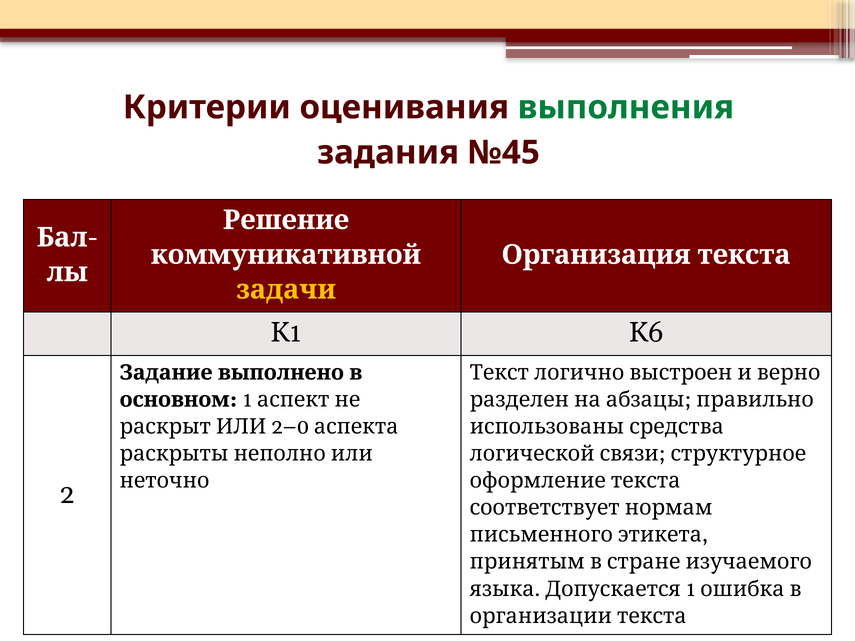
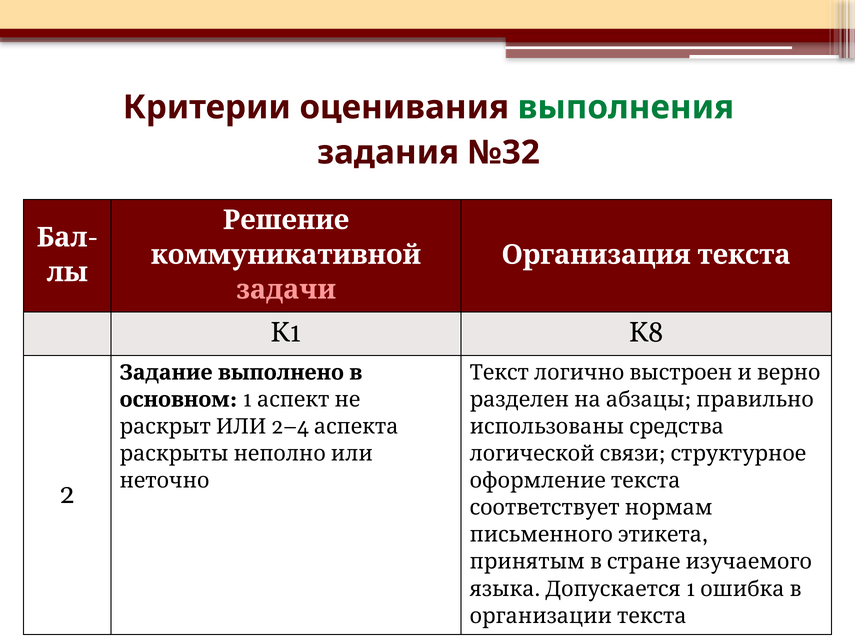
№45: №45 -> №32
задачи colour: yellow -> pink
6: 6 -> 8
2–0: 2–0 -> 2–4
